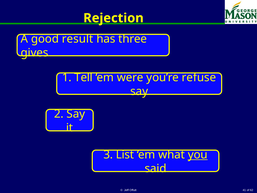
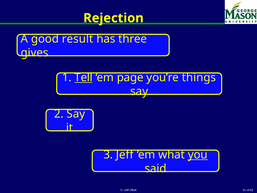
Tell underline: none -> present
were: were -> page
refuse: refuse -> things
3 List: List -> Jeff
